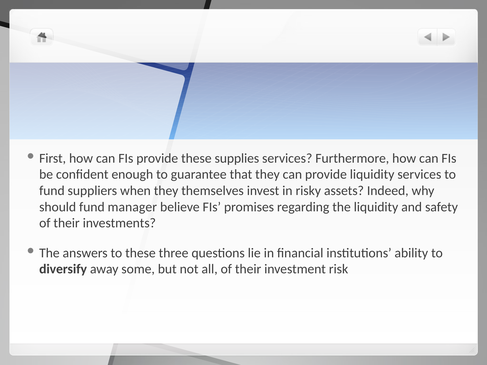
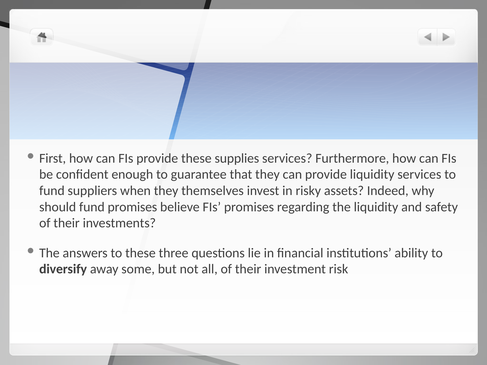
fund manager: manager -> promises
